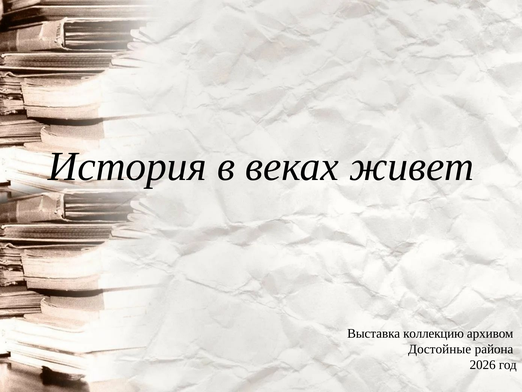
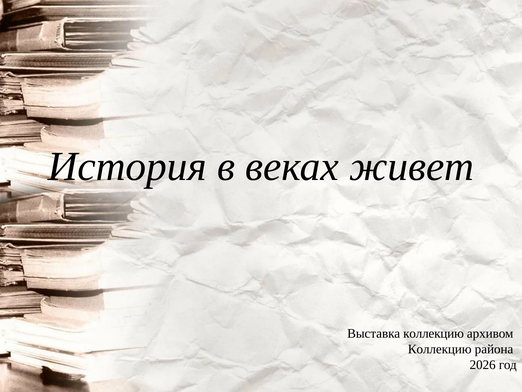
Достойные at (440, 349): Достойные -> Коллекцию
